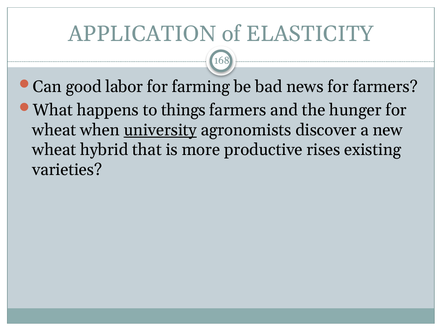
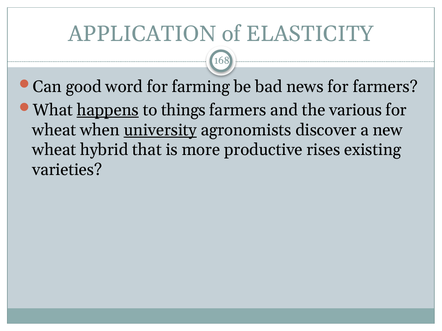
labor: labor -> word
happens underline: none -> present
hunger: hunger -> various
